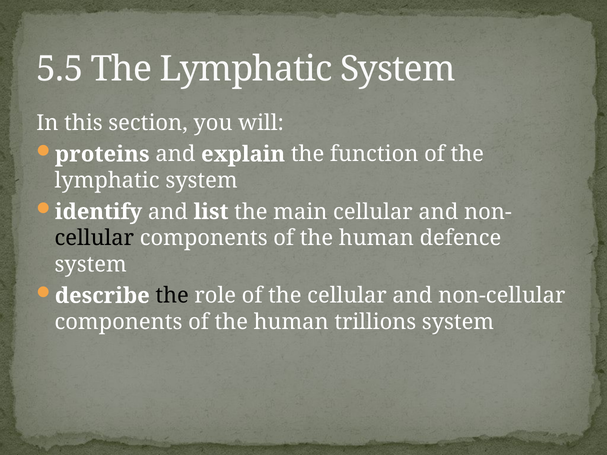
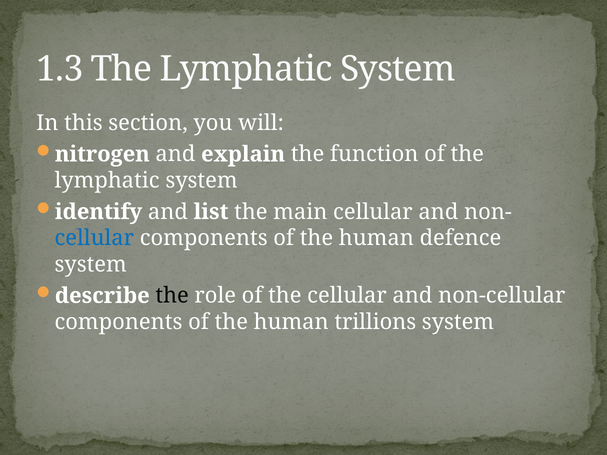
5.5: 5.5 -> 1.3
proteins: proteins -> nitrogen
cellular at (94, 238) colour: black -> blue
